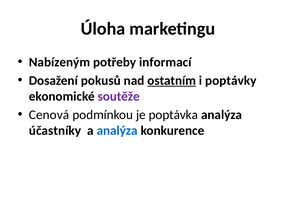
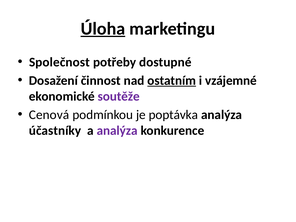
Úloha underline: none -> present
Nabízeným: Nabízeným -> Společnost
informací: informací -> dostupné
pokusů: pokusů -> činnost
poptávky: poptávky -> vzájemné
analýza at (117, 131) colour: blue -> purple
